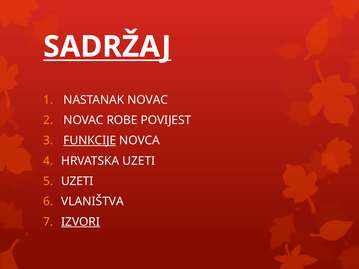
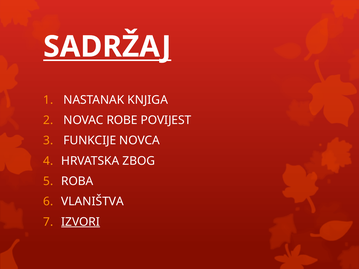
NASTANAK NOVAC: NOVAC -> KNJIGA
FUNKCIJE underline: present -> none
HRVATSKA UZETI: UZETI -> ZBOG
UZETI at (77, 181): UZETI -> ROBA
